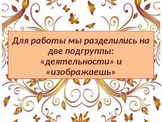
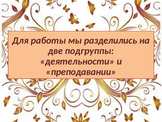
изображаешь: изображаешь -> преподавании
